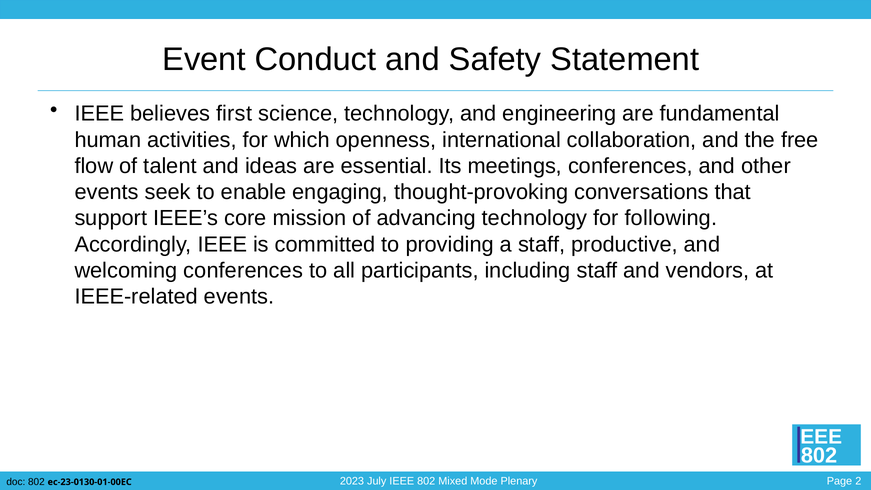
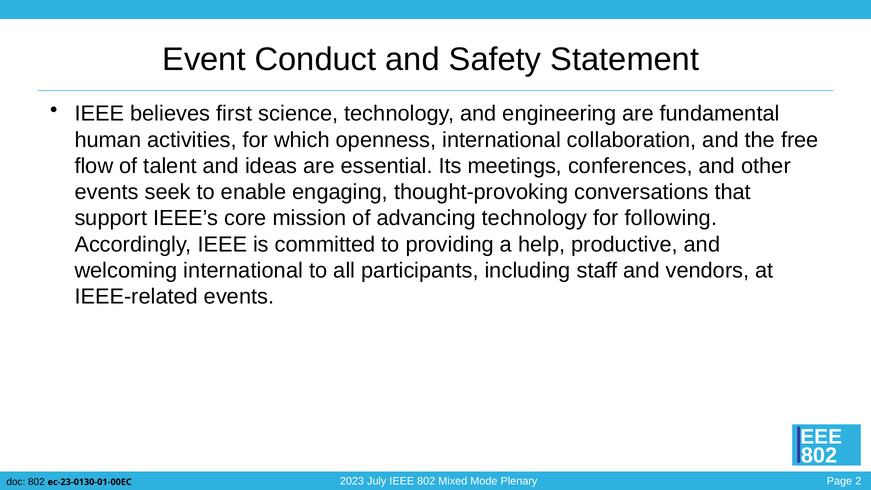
a staff: staff -> help
welcoming conferences: conferences -> international
